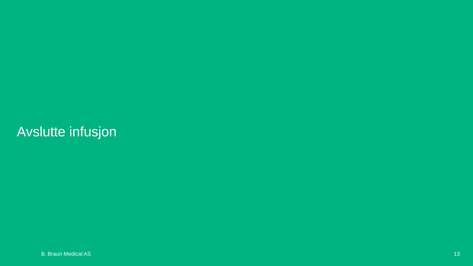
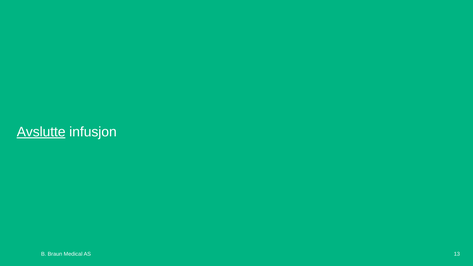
Avslutte underline: none -> present
